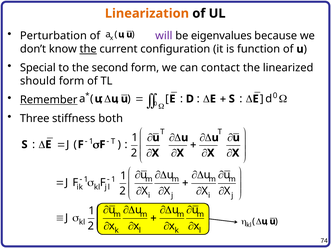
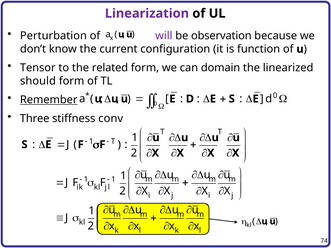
Linearization colour: orange -> purple
eigenvalues: eigenvalues -> observation
the at (88, 49) underline: present -> none
Special: Special -> Tensor
second: second -> related
contact: contact -> domain
both: both -> conv
